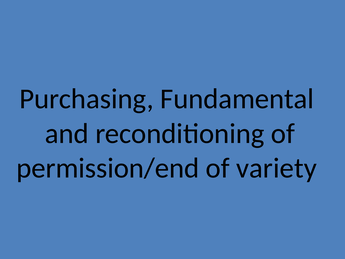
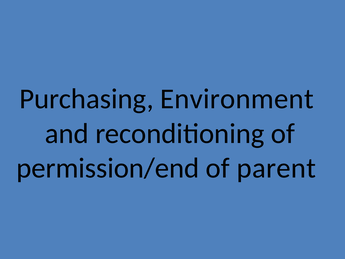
Fundamental: Fundamental -> Environment
variety: variety -> parent
